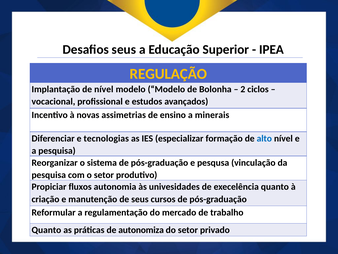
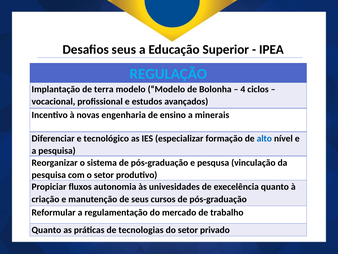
REGULAÇÃO colour: yellow -> light blue
de nível: nível -> terra
2: 2 -> 4
assimetrias: assimetrias -> engenharia
tecnologias: tecnologias -> tecnológico
autonomiza: autonomiza -> tecnologias
